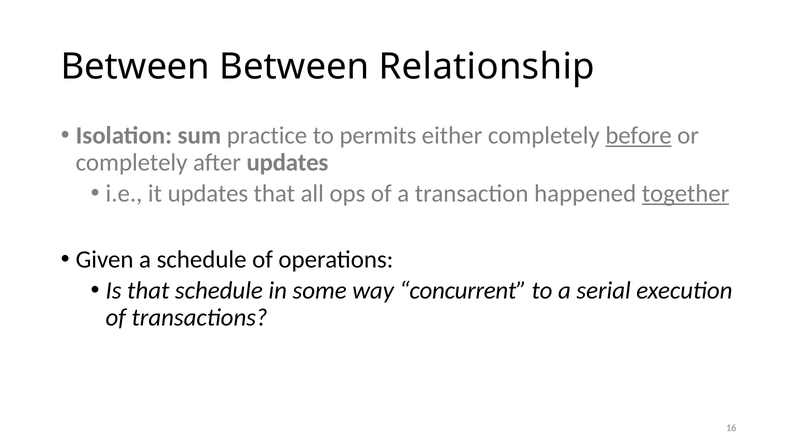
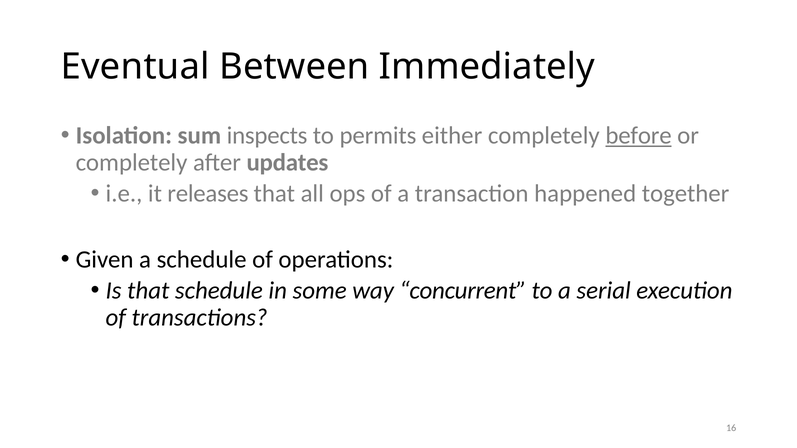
Between at (135, 67): Between -> Eventual
Relationship: Relationship -> Immediately
practice: practice -> inspects
it updates: updates -> releases
together underline: present -> none
